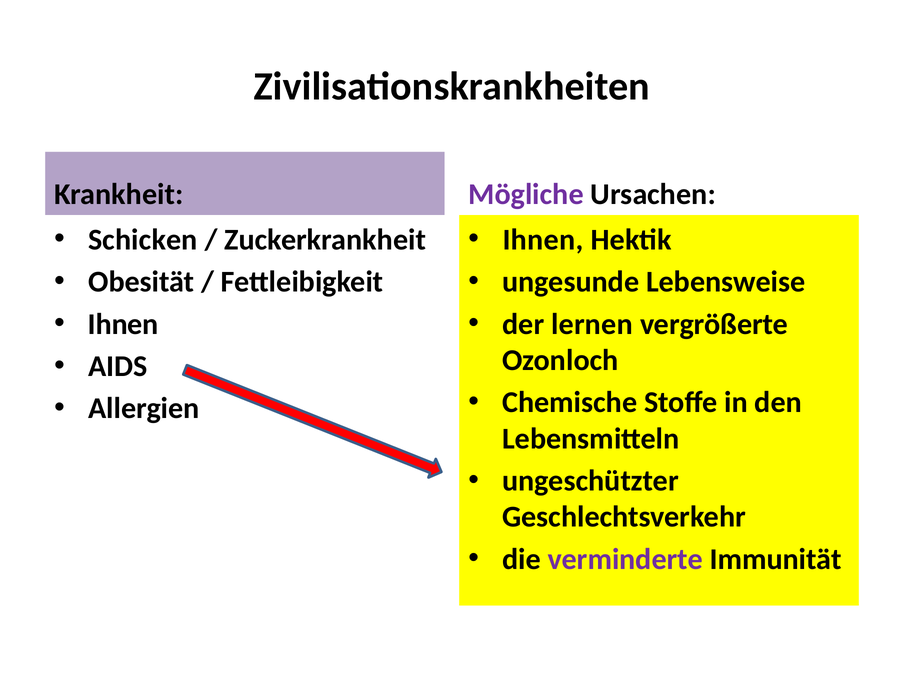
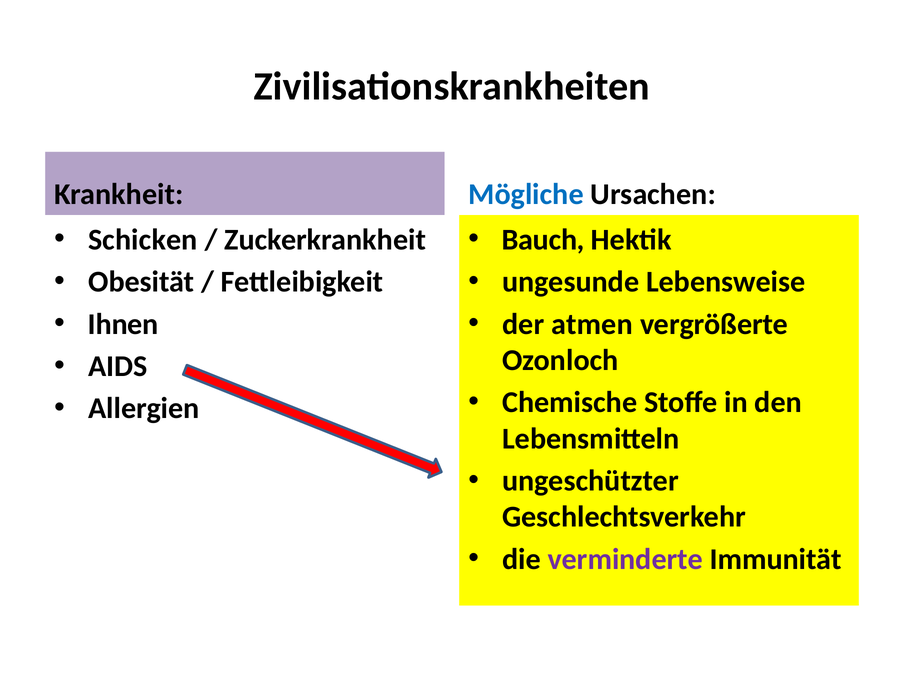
Mögliche colour: purple -> blue
Ihnen at (543, 240): Ihnen -> Bauch
lernen: lernen -> atmen
